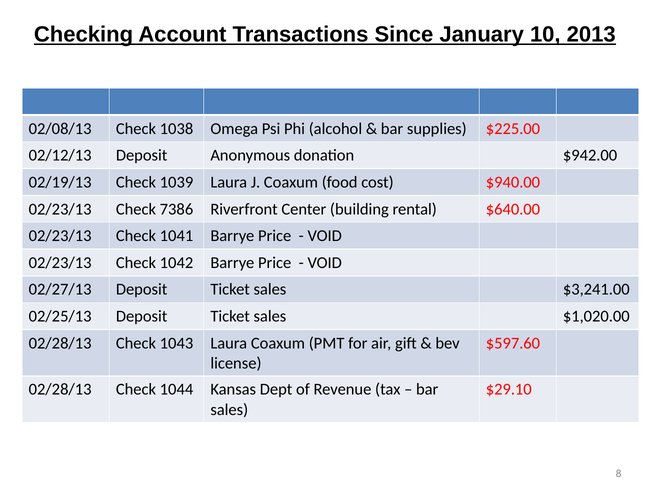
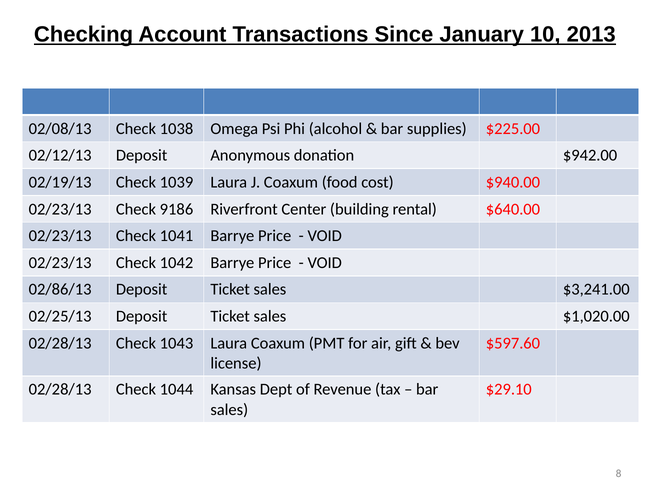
7386: 7386 -> 9186
02/27/13: 02/27/13 -> 02/86/13
